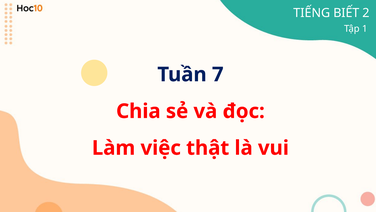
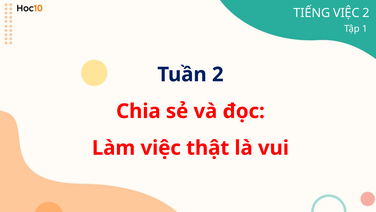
TIẾNG BIẾT: BIẾT -> VIỆC
Tuần 7: 7 -> 2
